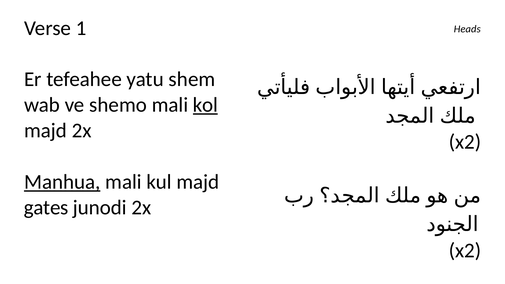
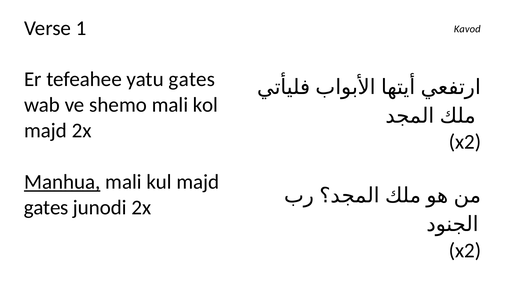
Heads: Heads -> Kavod
yatu shem: shem -> gates
kol underline: present -> none
